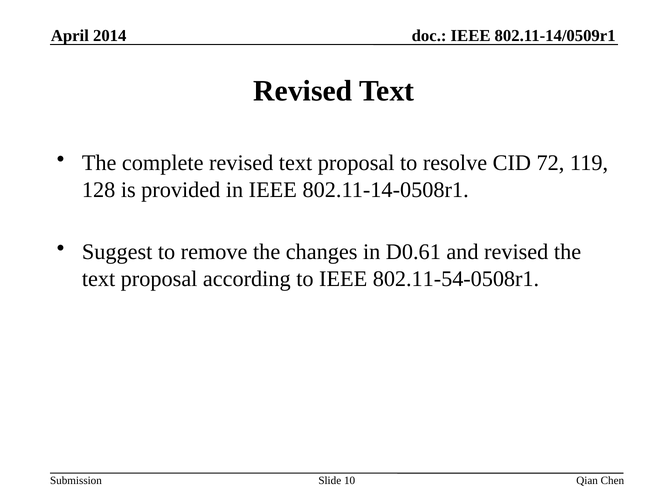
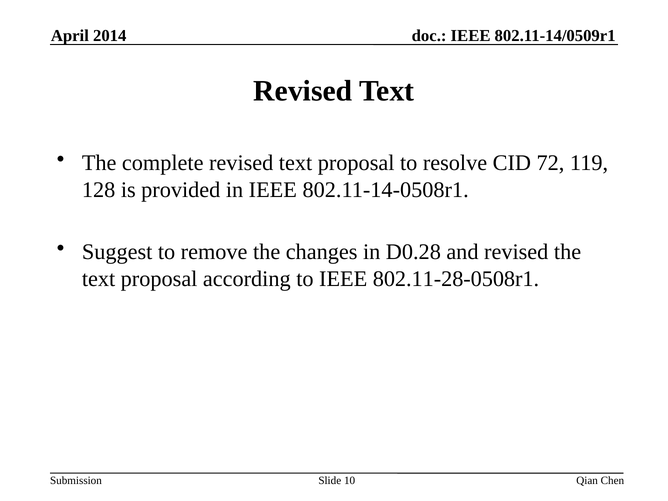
D0.61: D0.61 -> D0.28
802.11-54-0508r1: 802.11-54-0508r1 -> 802.11-28-0508r1
